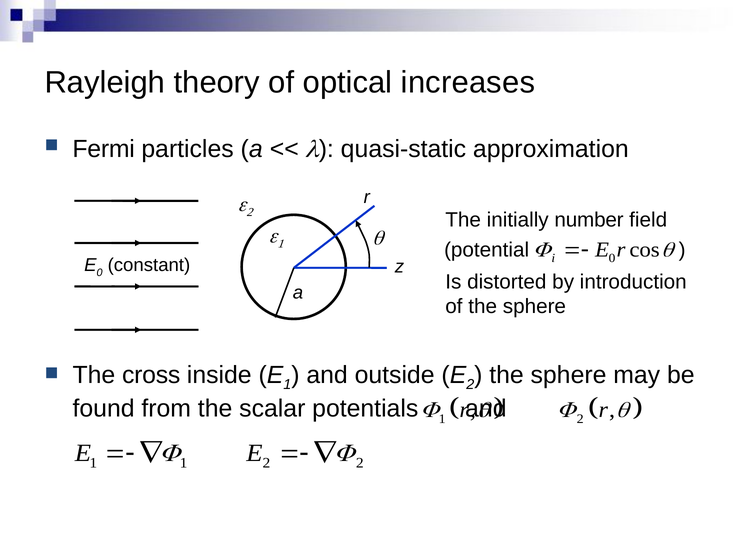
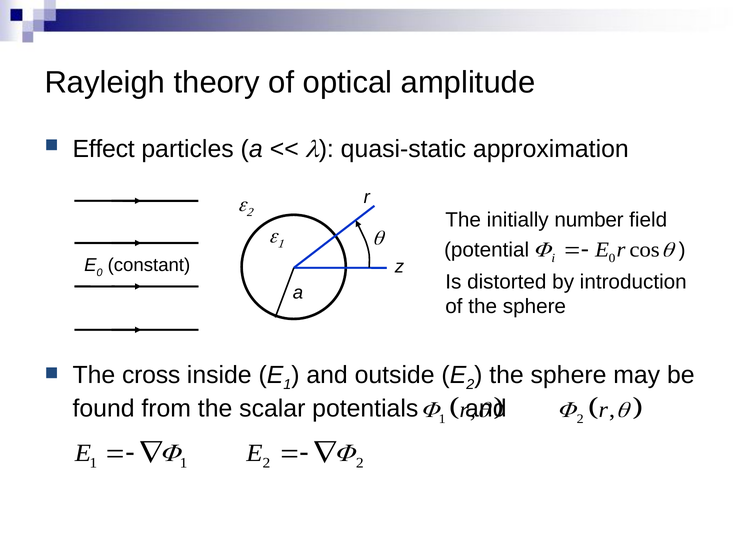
increases: increases -> amplitude
Fermi: Fermi -> Effect
